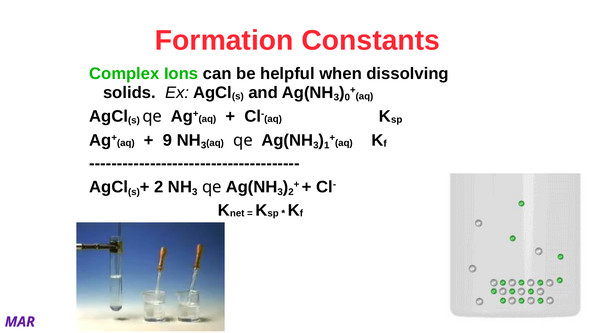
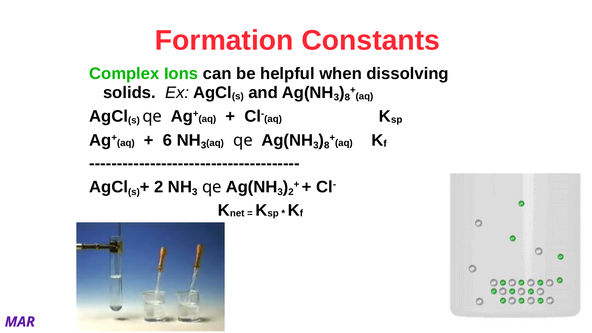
0 at (347, 97): 0 -> 8
9: 9 -> 6
1 at (327, 145): 1 -> 8
